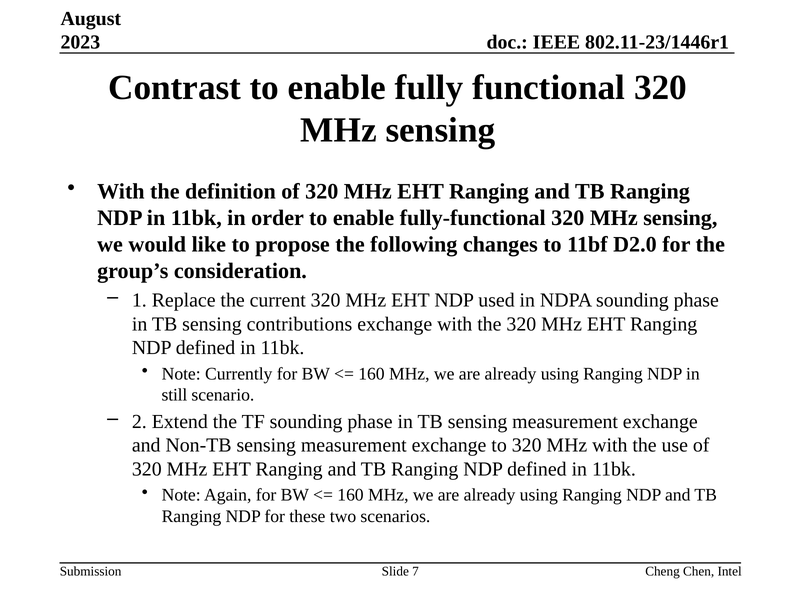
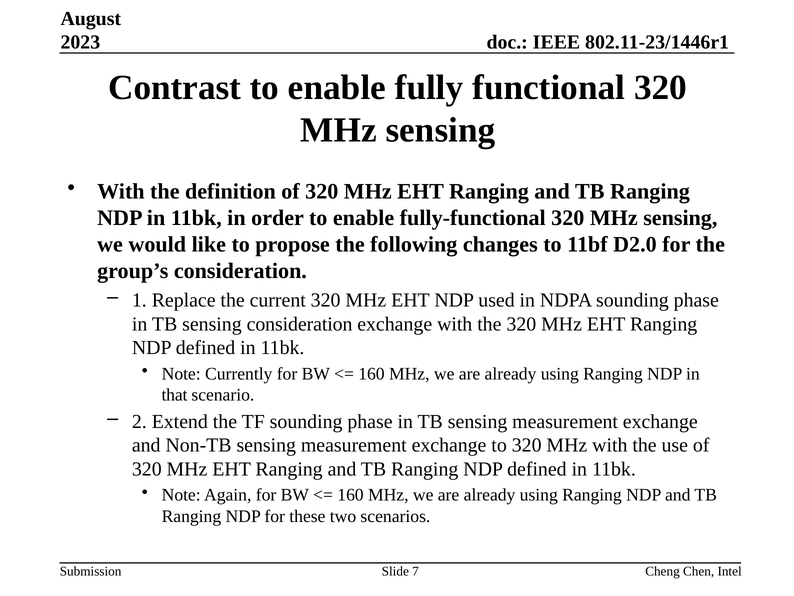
sensing contributions: contributions -> consideration
still: still -> that
